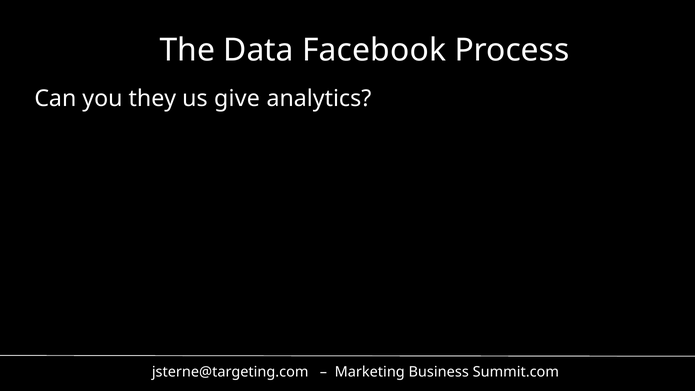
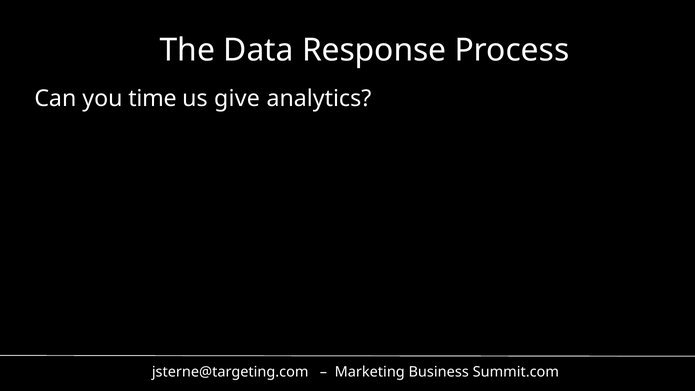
Facebook: Facebook -> Response
they: they -> time
